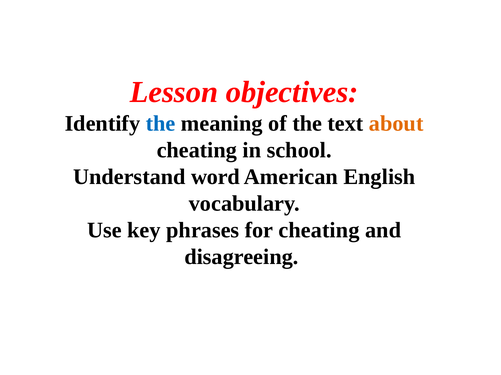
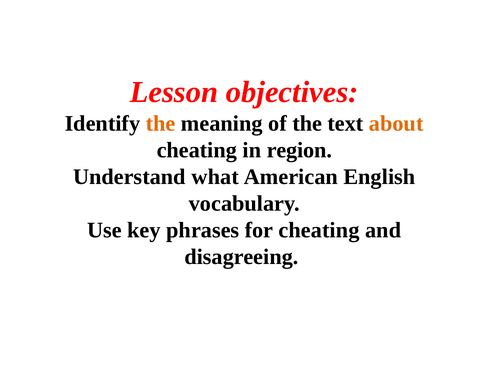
the at (161, 124) colour: blue -> orange
school: school -> region
word: word -> what
